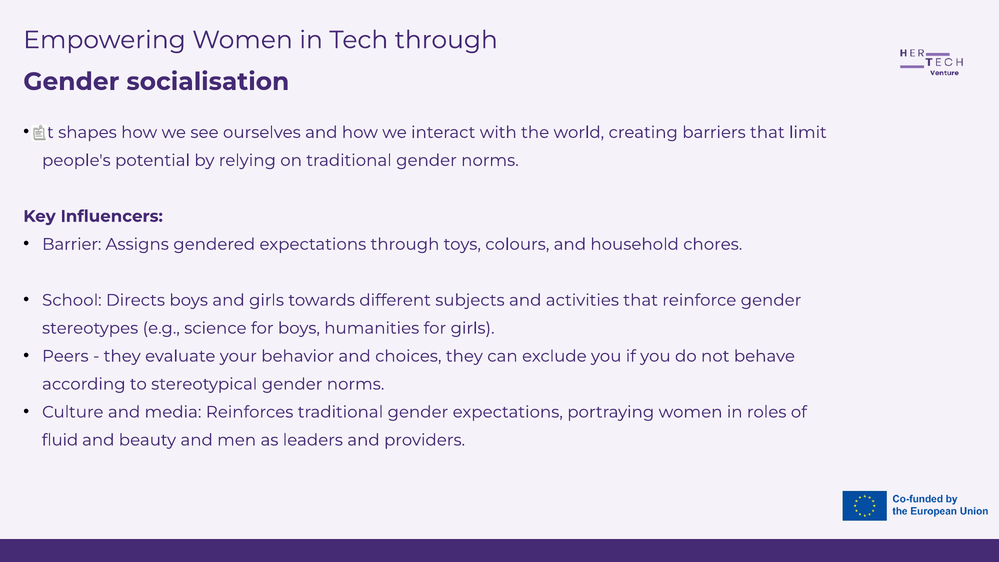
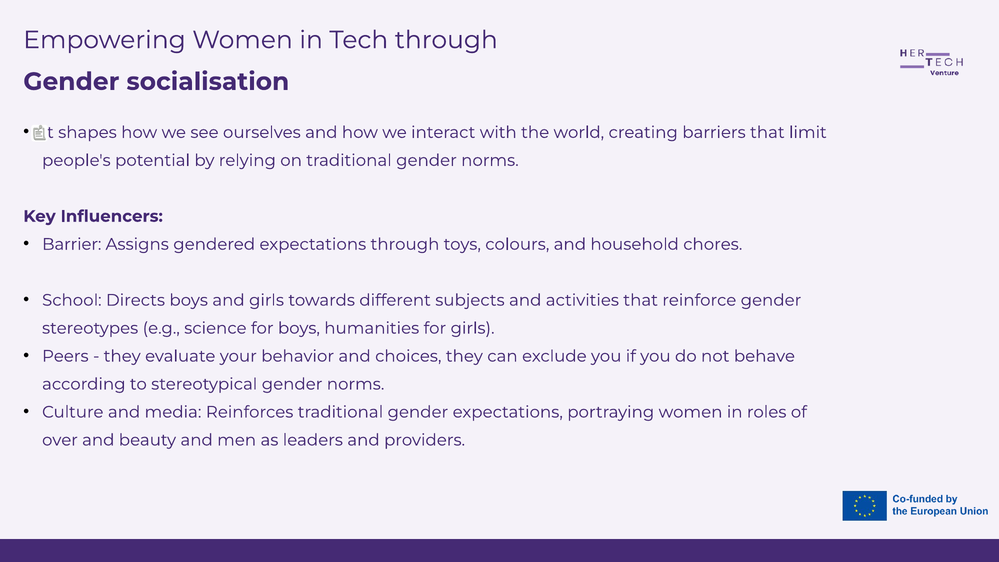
fluid: fluid -> over
